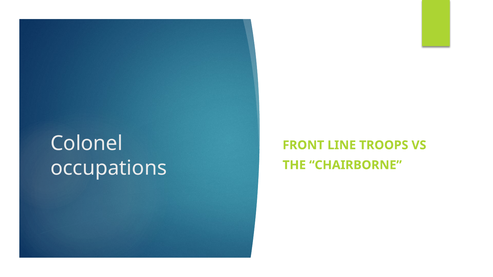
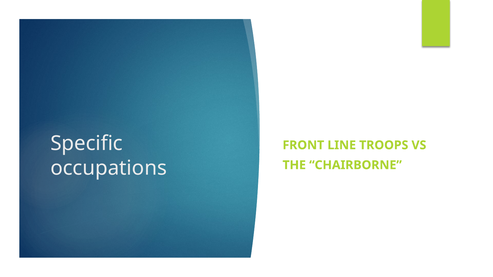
Colonel: Colonel -> Specific
